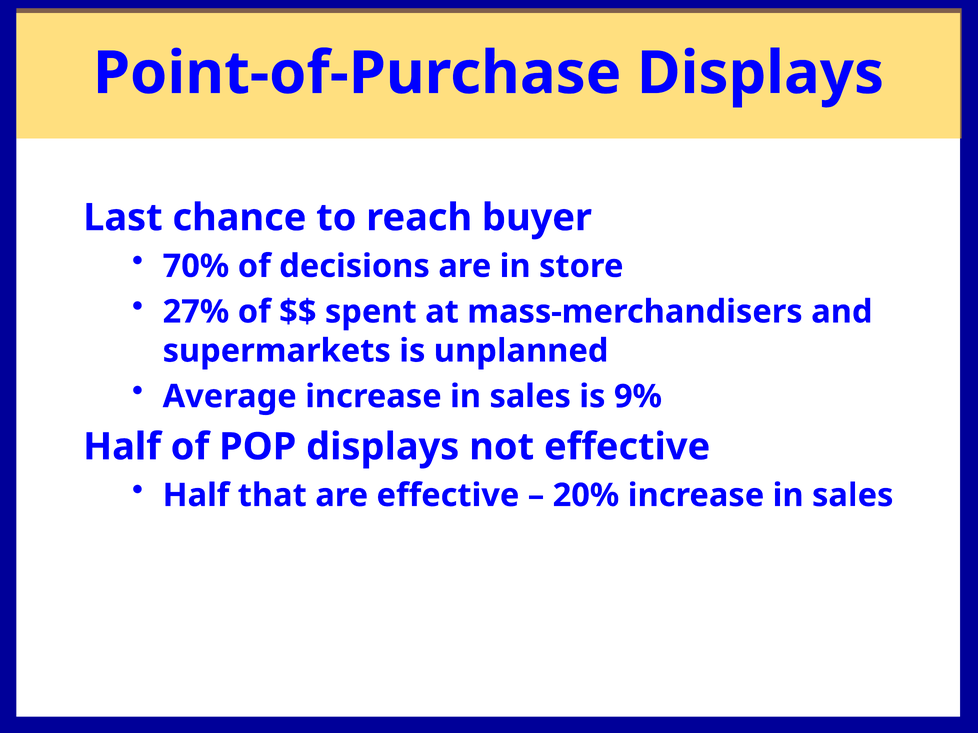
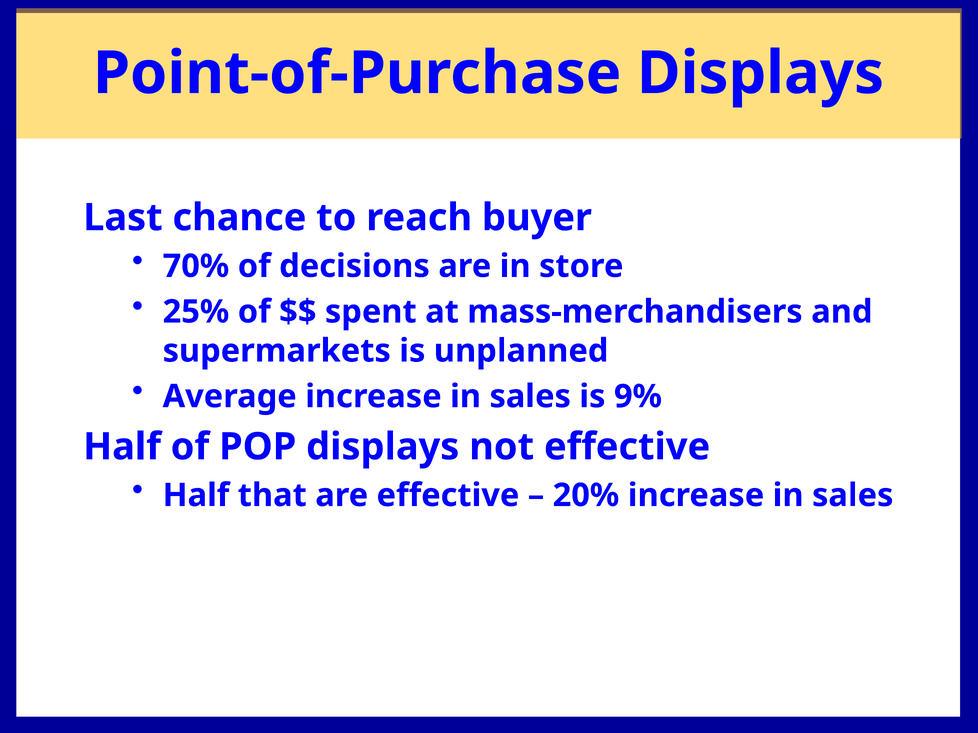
27%: 27% -> 25%
